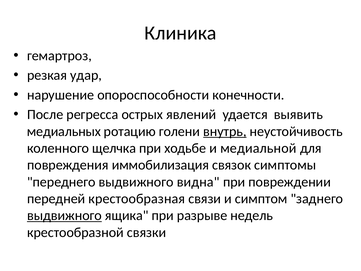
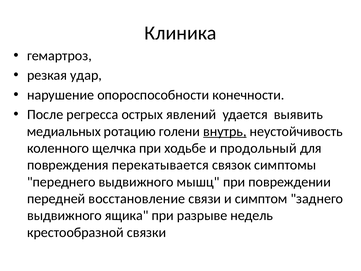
медиальной: медиальной -> продольный
иммобилизация: иммобилизация -> перекатывается
видна: видна -> мышц
крестообразная: крестообразная -> восстановление
выдвижного at (64, 215) underline: present -> none
